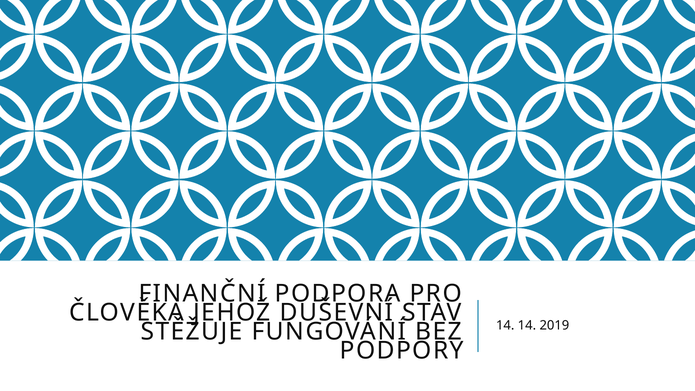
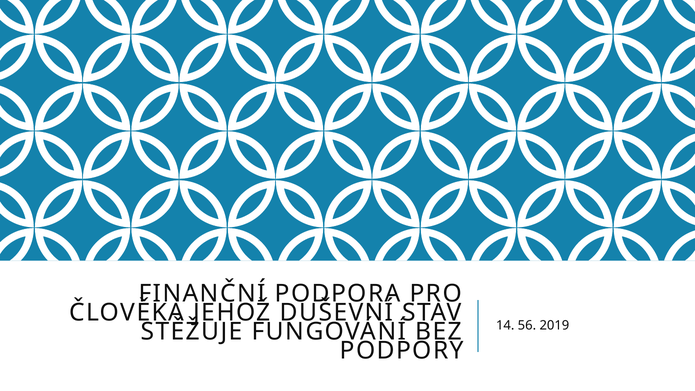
14 14: 14 -> 56
